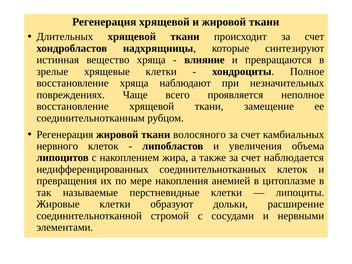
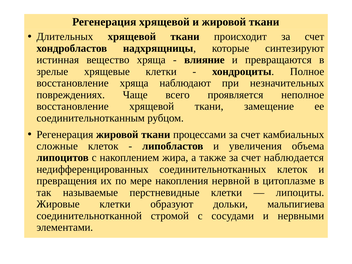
волосяного: волосяного -> процессами
нервного: нервного -> сложные
анемией: анемией -> нервной
расширение: расширение -> мальпигиева
